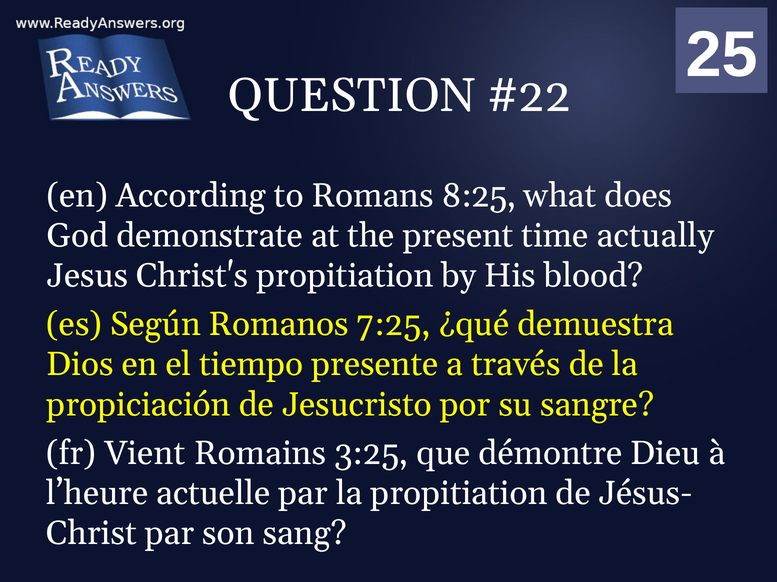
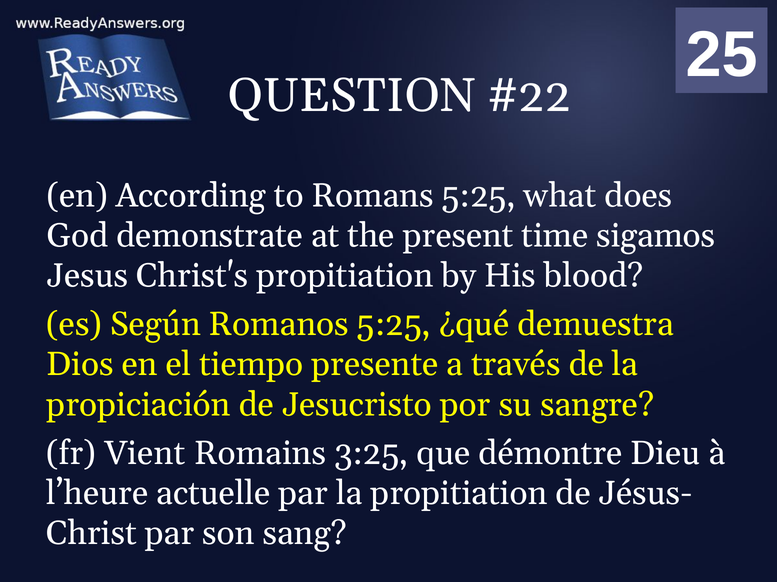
Romans 8:25: 8:25 -> 5:25
actually: actually -> sigamos
Romanos 7:25: 7:25 -> 5:25
